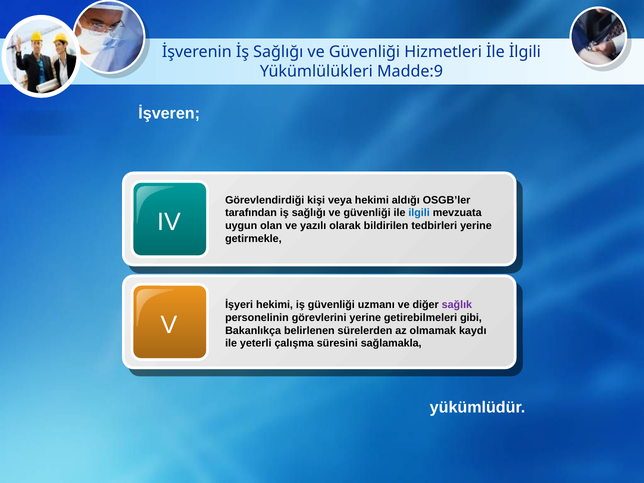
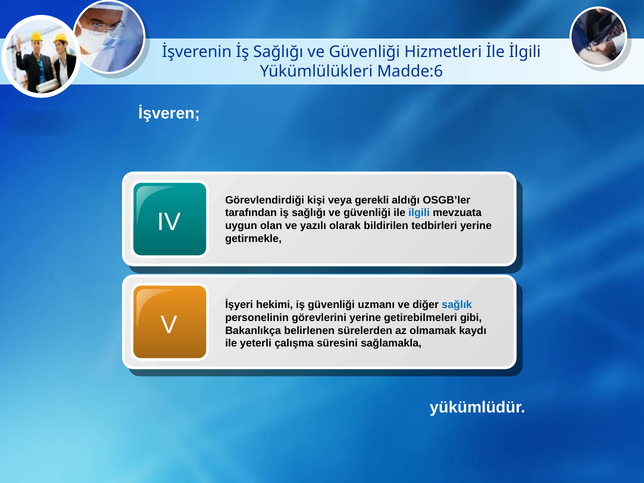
Madde:9: Madde:9 -> Madde:6
veya hekimi: hekimi -> gerekli
sağlık colour: purple -> blue
